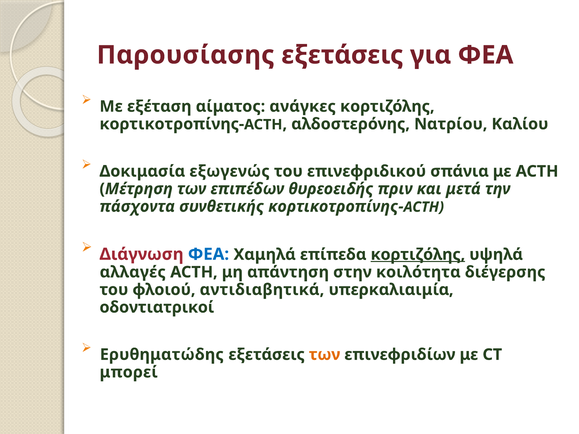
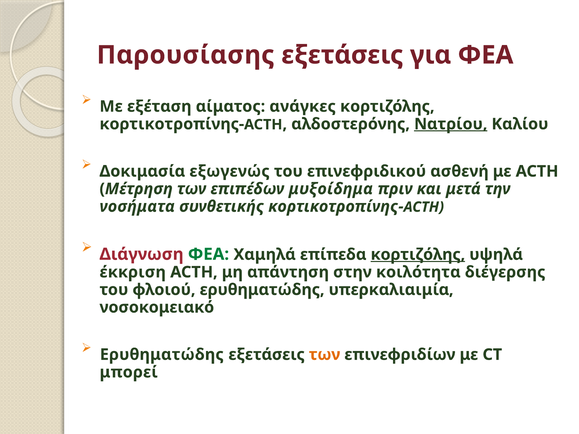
Νατρίου underline: none -> present
σπάνια: σπάνια -> ασθενή
θυρεοειδής: θυρεοειδής -> μυξοίδημα
πάσχοντα: πάσχοντα -> νοσήματα
ΦΕΑ at (209, 254) colour: blue -> green
αλλαγές: αλλαγές -> έκκριση
φλοιού αντιδιαβητικά: αντιδιαβητικά -> ερυθηματώδης
οδοντιατρικοί: οδοντιατρικοί -> νοσοκομειακό
